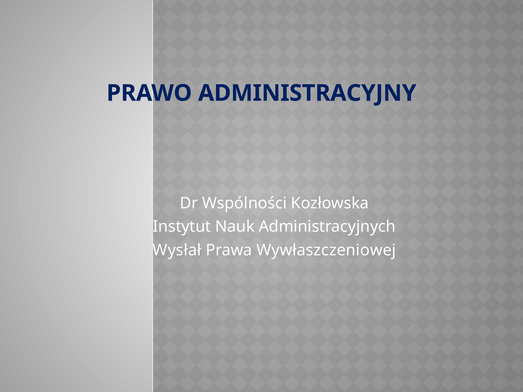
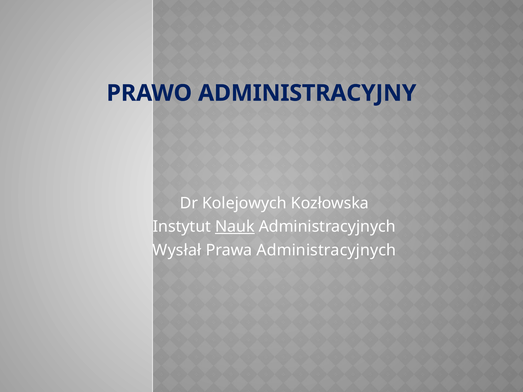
Wspólności: Wspólności -> Kolejowych
Nauk underline: none -> present
Prawa Wywłaszczeniowej: Wywłaszczeniowej -> Administracyjnych
